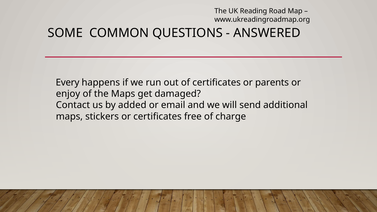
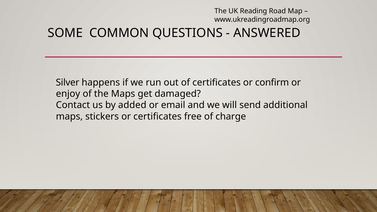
Every: Every -> Silver
parents: parents -> confirm
